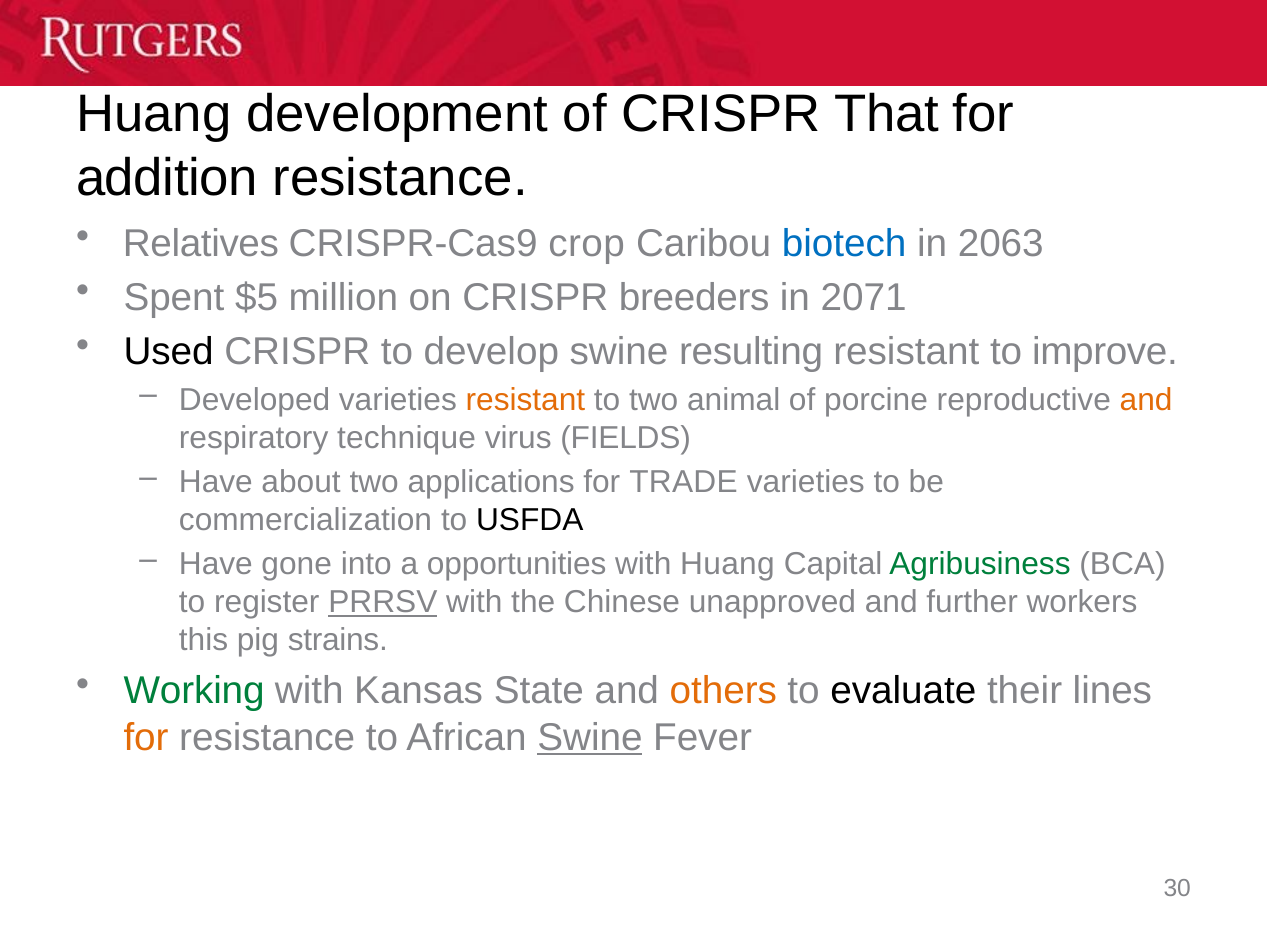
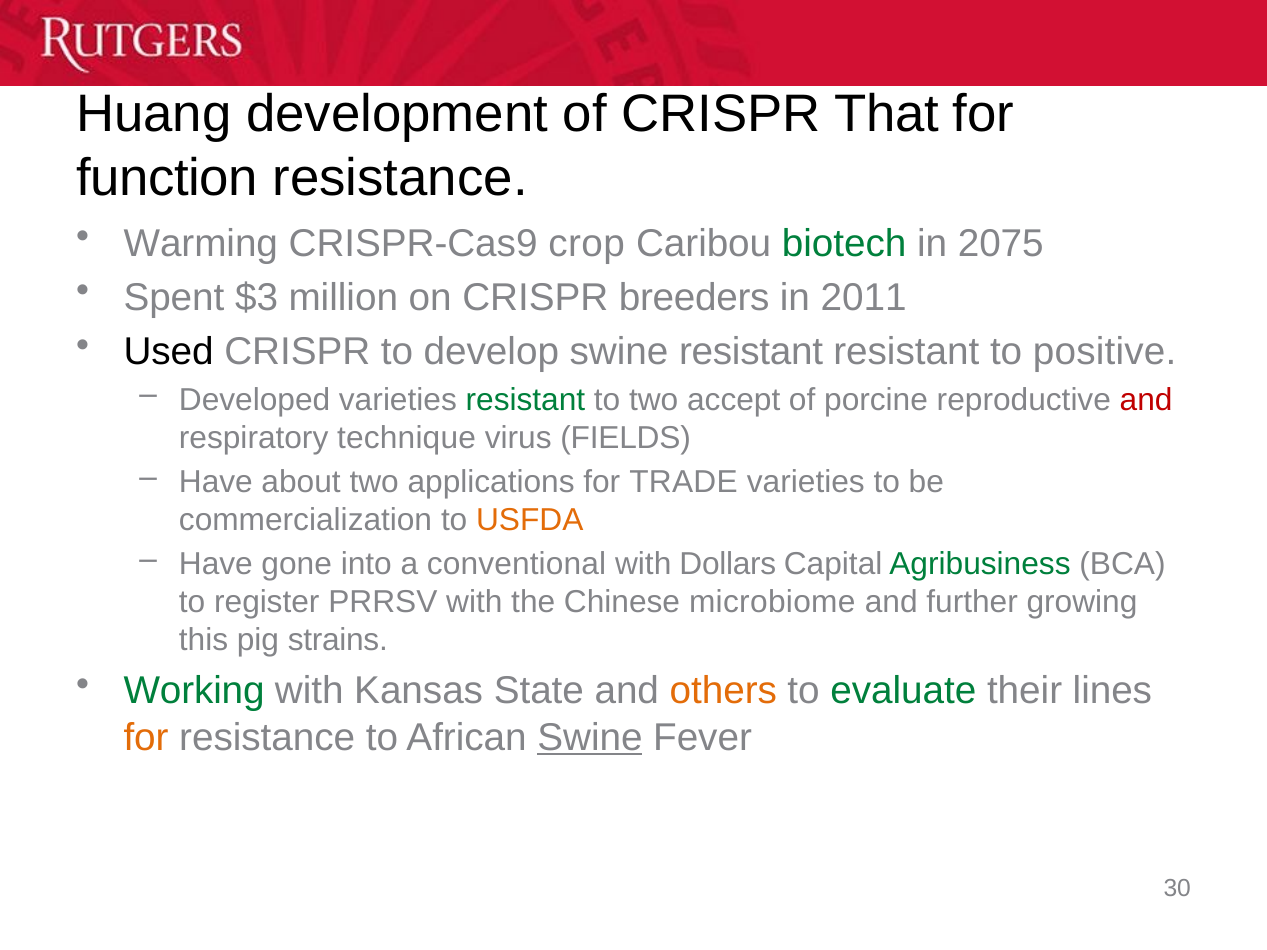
addition: addition -> function
Relatives: Relatives -> Warming
biotech colour: blue -> green
2063: 2063 -> 2075
$5: $5 -> $3
2071: 2071 -> 2011
swine resulting: resulting -> resistant
improve: improve -> positive
resistant at (525, 400) colour: orange -> green
animal: animal -> accept
and at (1146, 400) colour: orange -> red
USFDA colour: black -> orange
opportunities: opportunities -> conventional
with Huang: Huang -> Dollars
PRRSV underline: present -> none
unapproved: unapproved -> microbiome
workers: workers -> growing
evaluate colour: black -> green
